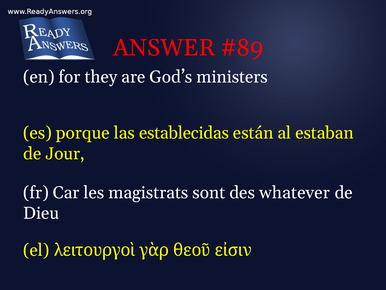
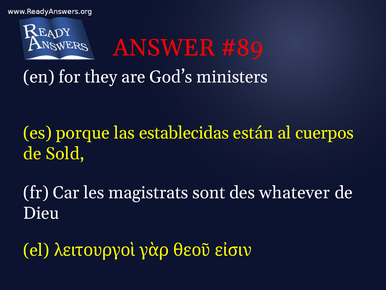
estaban: estaban -> cuerpos
Jour: Jour -> Sold
